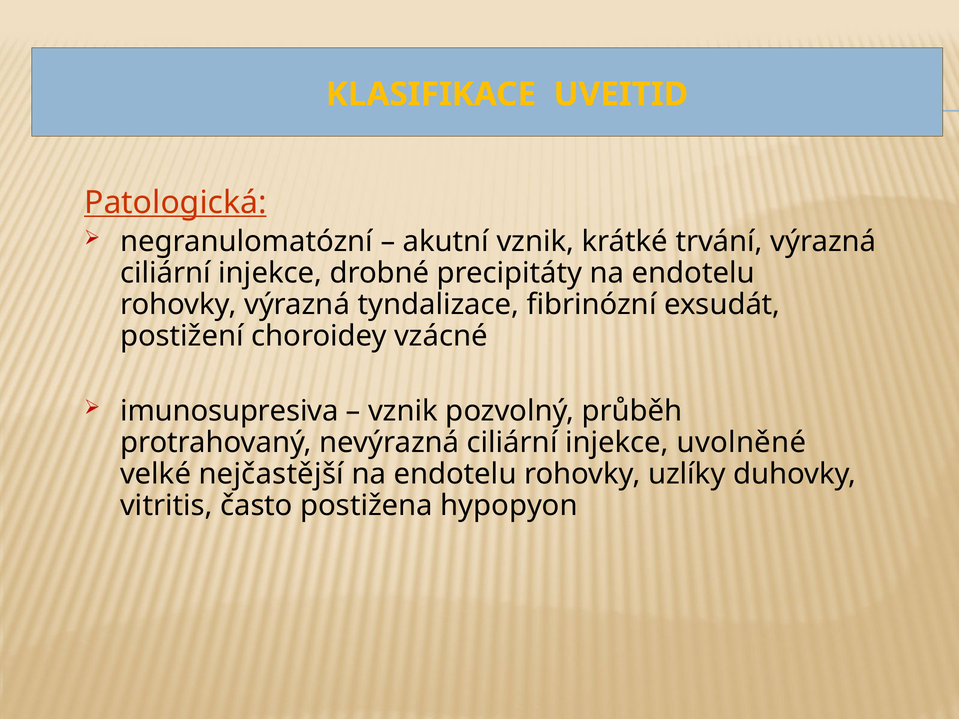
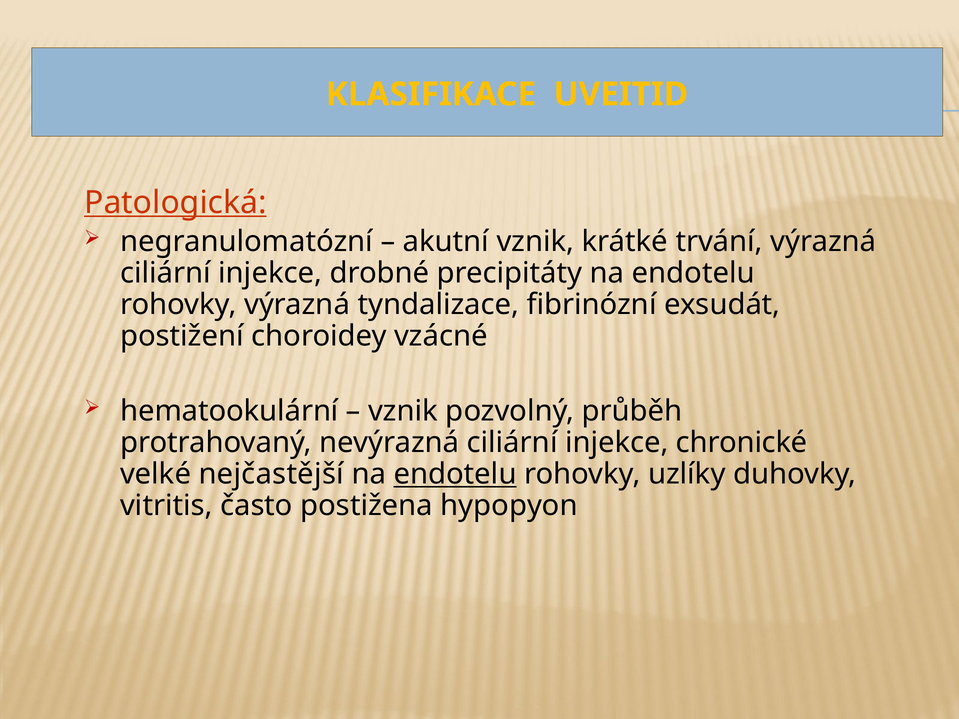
imunosupresiva: imunosupresiva -> hematookulární
uvolněné: uvolněné -> chronické
endotelu at (455, 474) underline: none -> present
